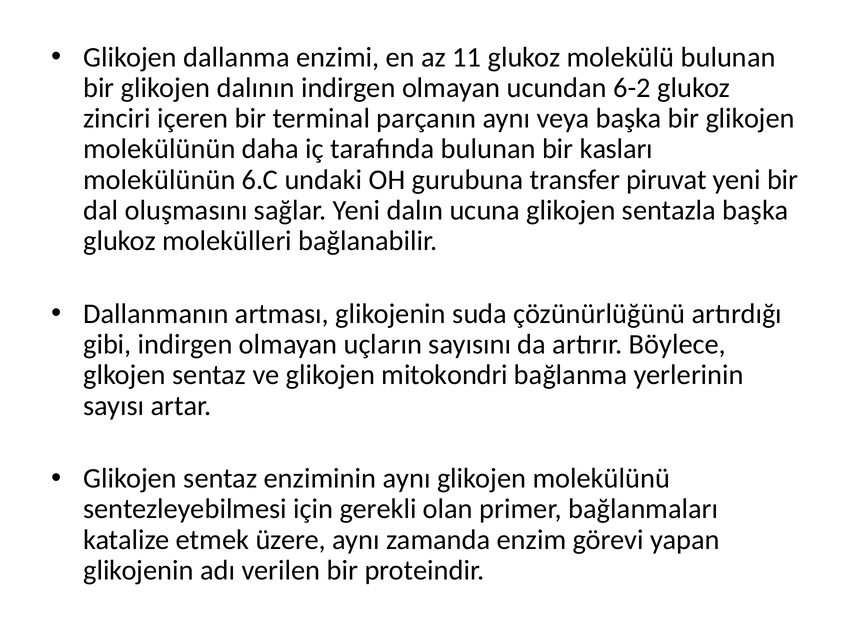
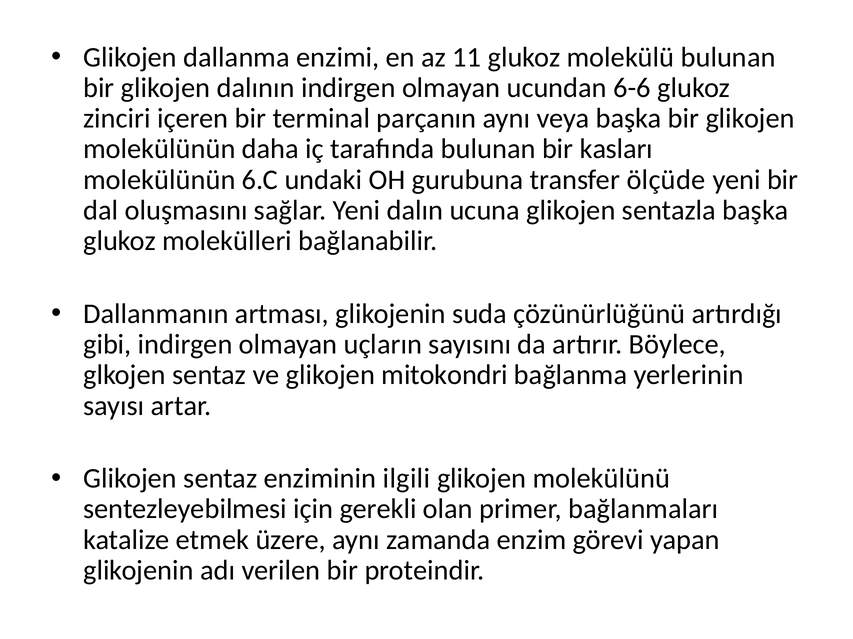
6-2: 6-2 -> 6-6
piruvat: piruvat -> ölçüde
enziminin aynı: aynı -> ilgili
